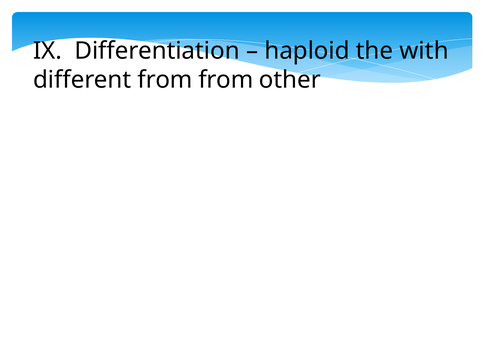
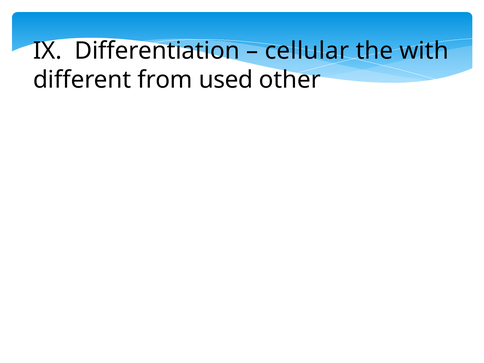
haploid: haploid -> cellular
from from: from -> used
